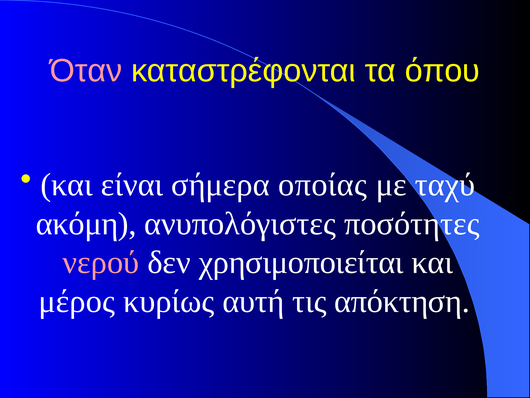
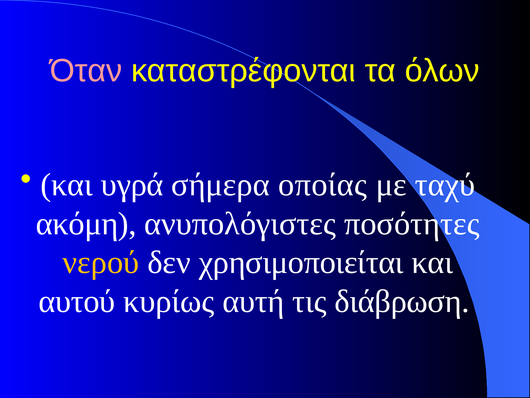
όπου: όπου -> όλων
είναι: είναι -> υγρά
νερού colour: pink -> yellow
μέρος: μέρος -> αυτού
απόκτηση: απόκτηση -> διάβρωση
